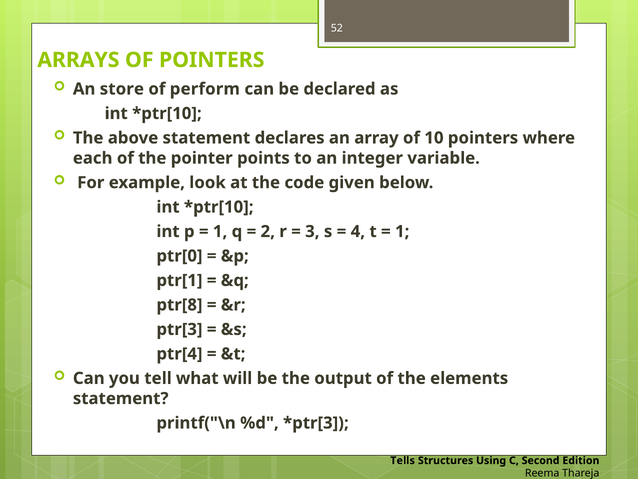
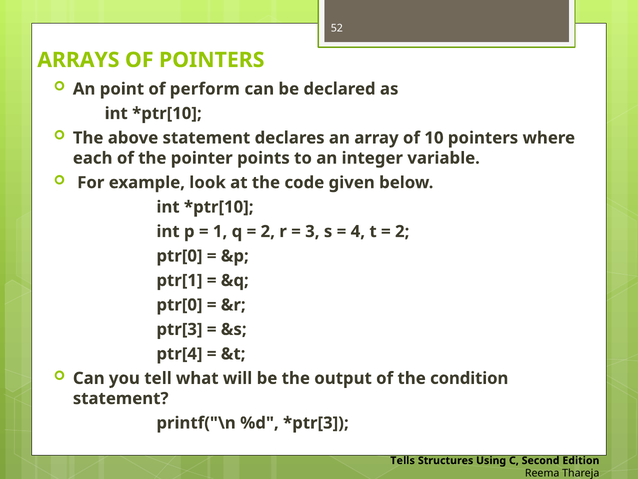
store: store -> point
1 at (402, 231): 1 -> 2
ptr[8 at (179, 305): ptr[8 -> ptr[0
elements: elements -> condition
